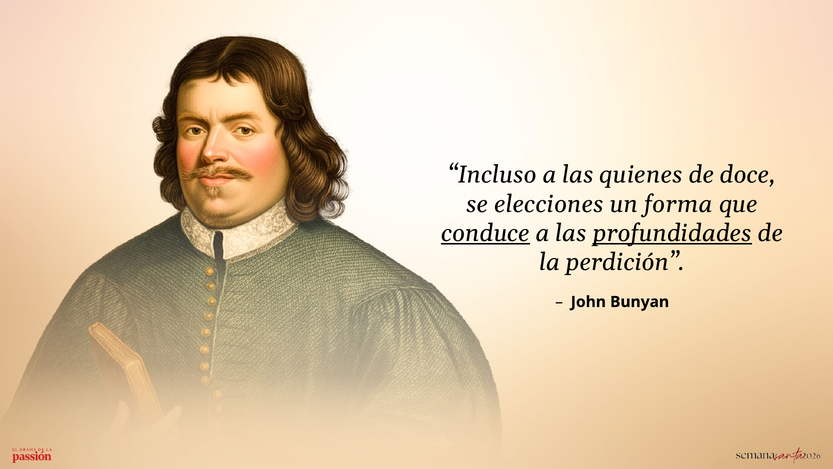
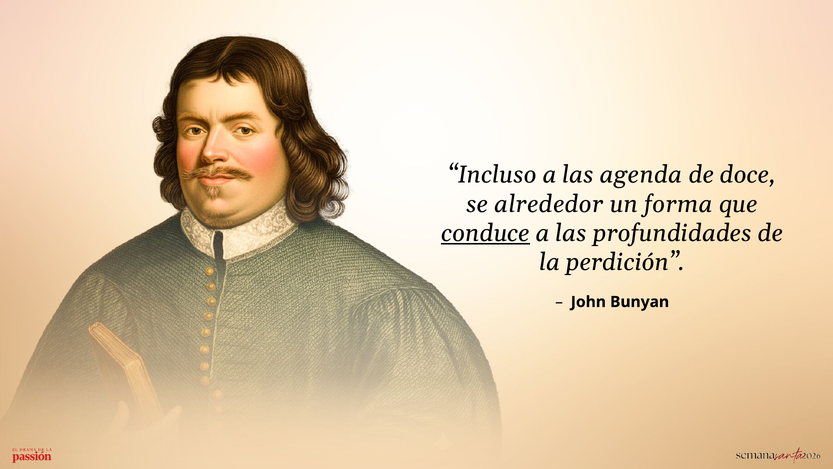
quienes: quienes -> agenda
elecciones: elecciones -> alrededor
profundidades underline: present -> none
